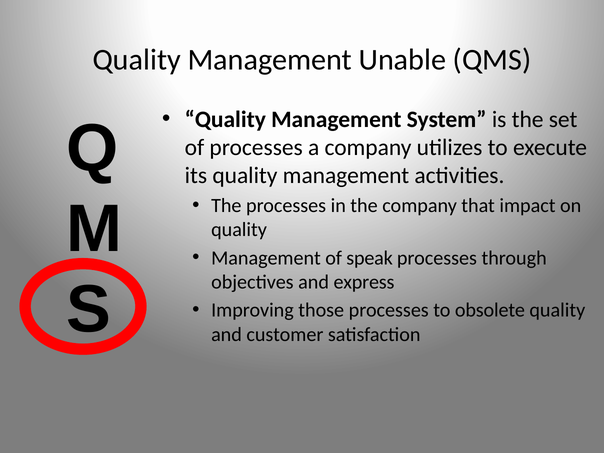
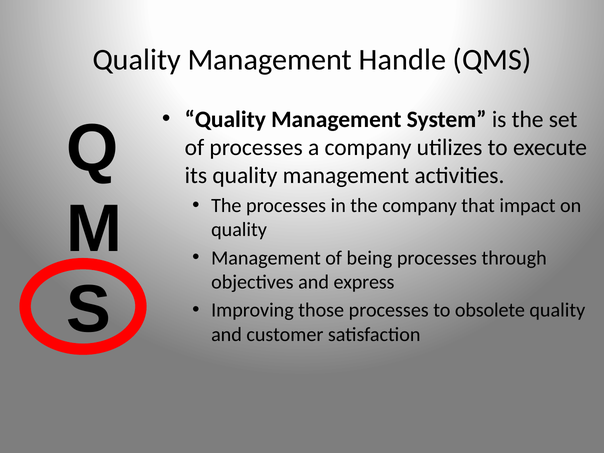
Unable: Unable -> Handle
speak: speak -> being
